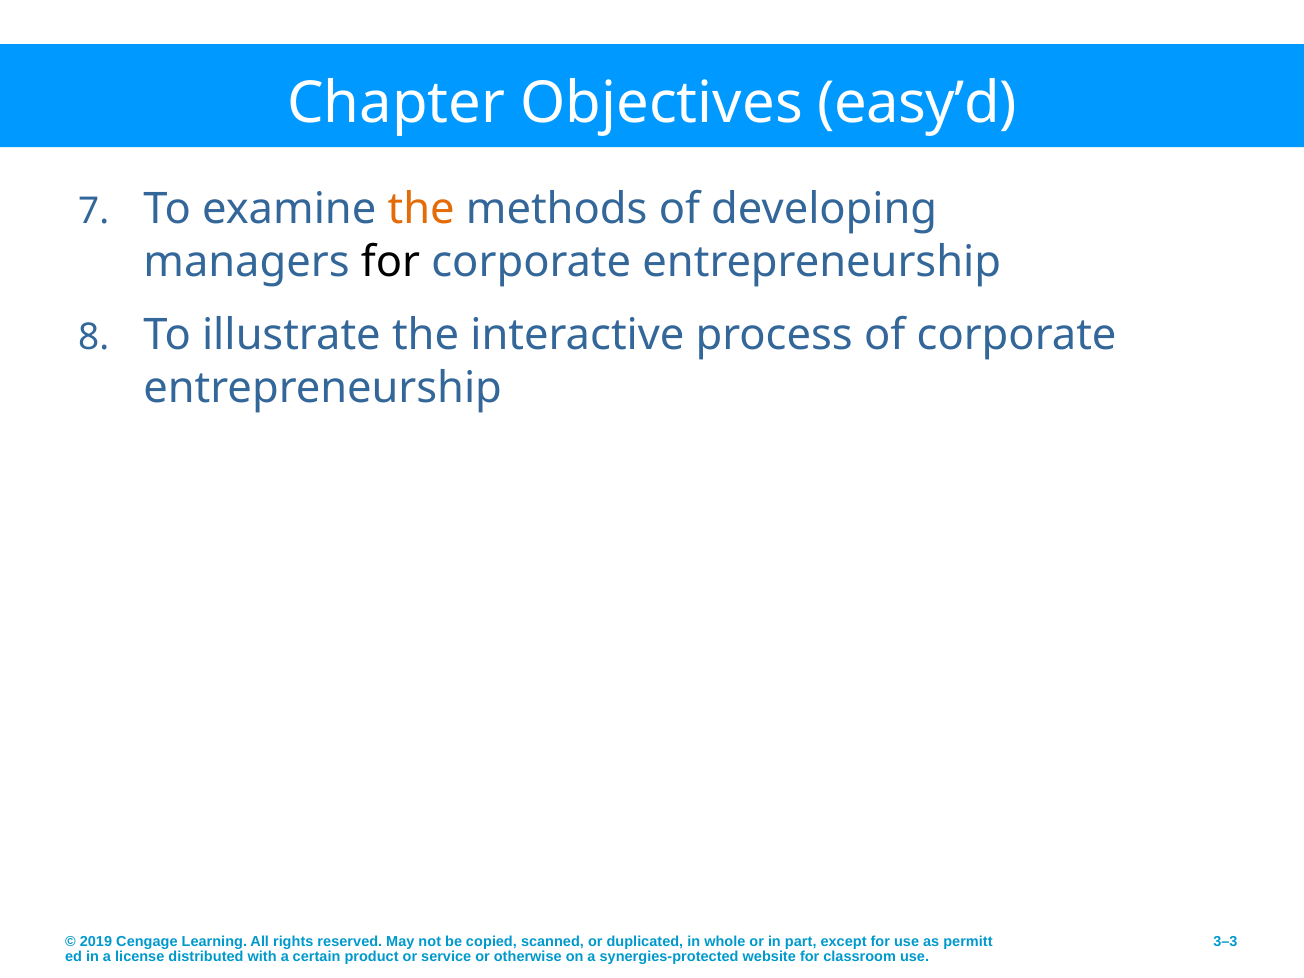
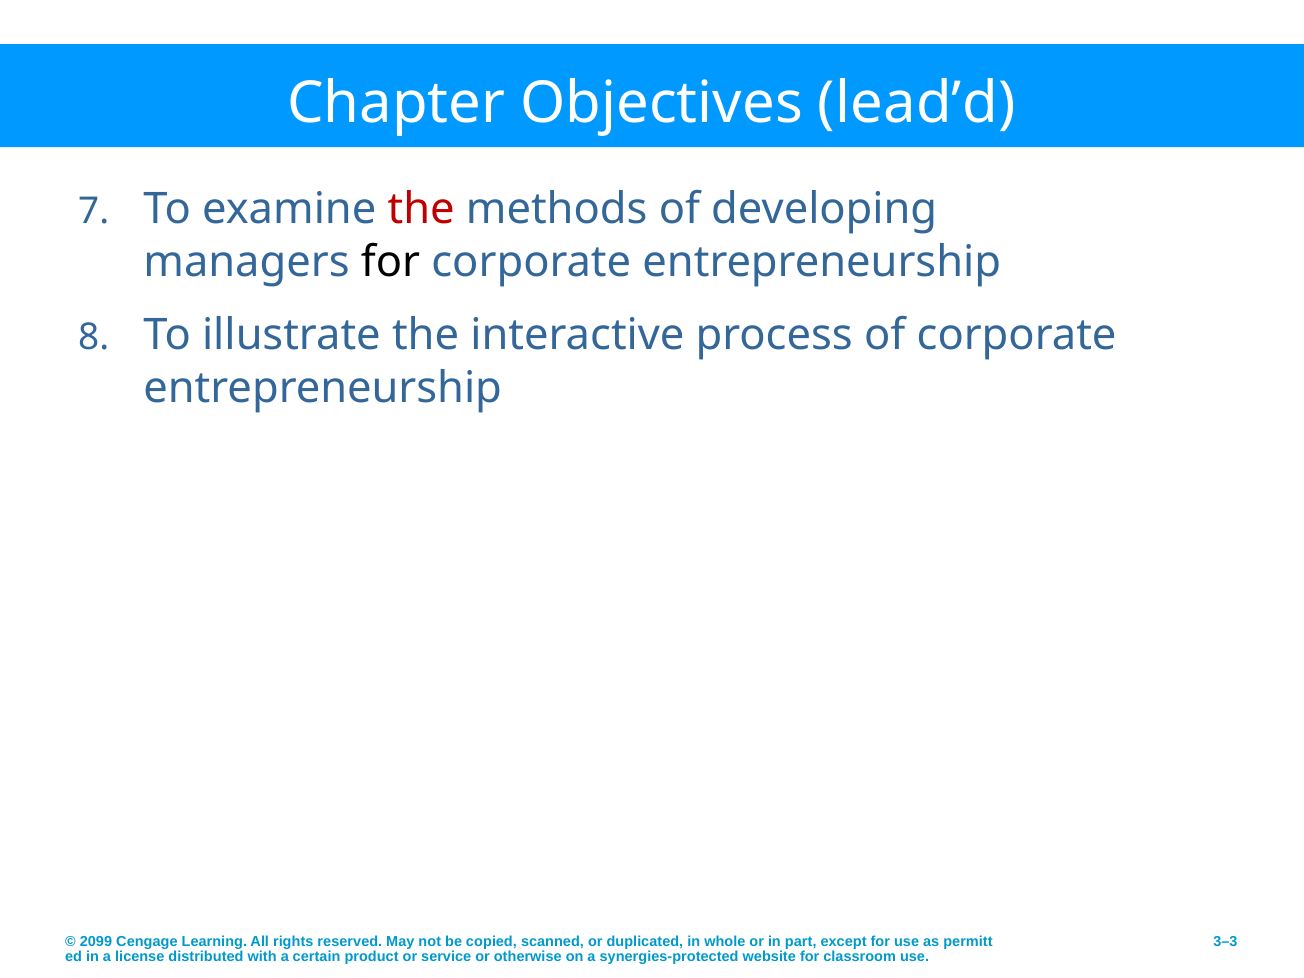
easy’d: easy’d -> lead’d
the at (421, 210) colour: orange -> red
2019: 2019 -> 2099
